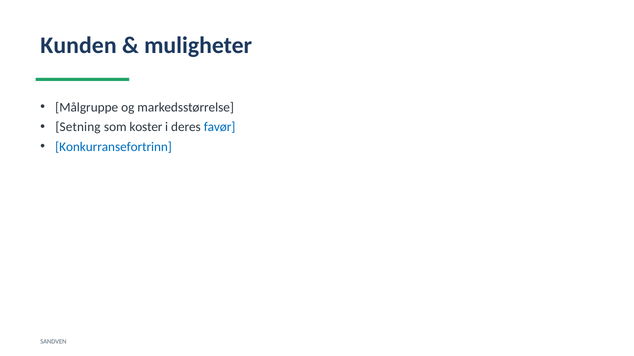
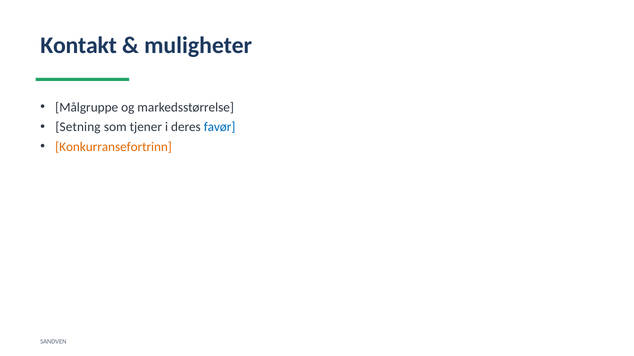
Kunden: Kunden -> Kontakt
koster: koster -> tjener
Konkurransefortrinn colour: blue -> orange
